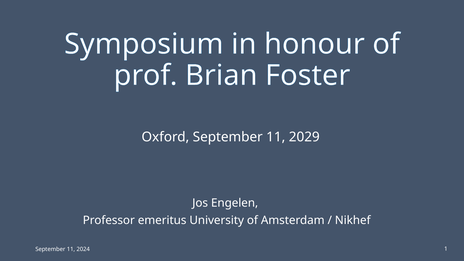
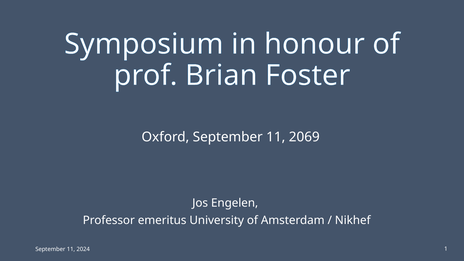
2029: 2029 -> 2069
